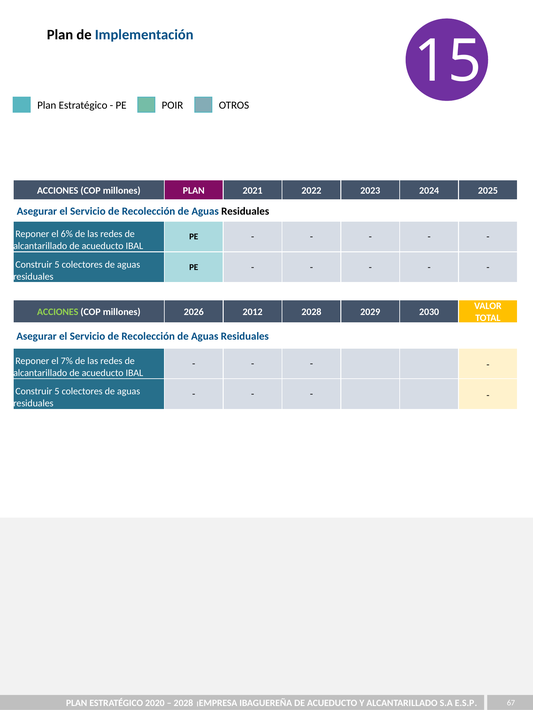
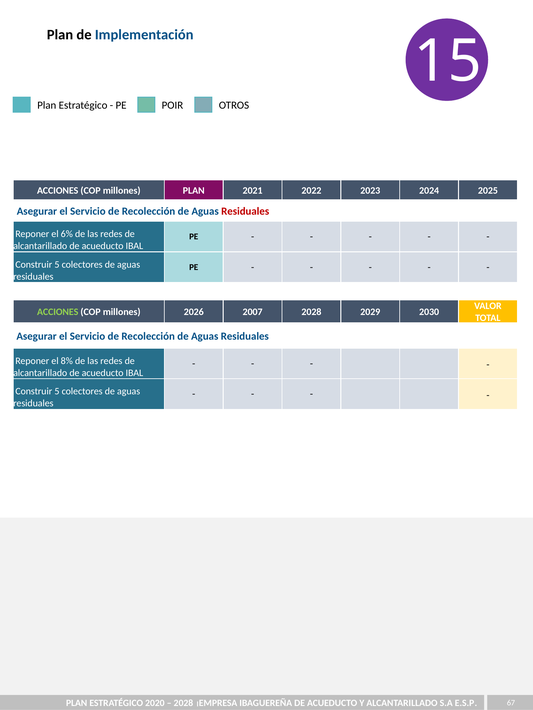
Residuales at (245, 211) colour: black -> red
2012: 2012 -> 2007
7%: 7% -> 8%
